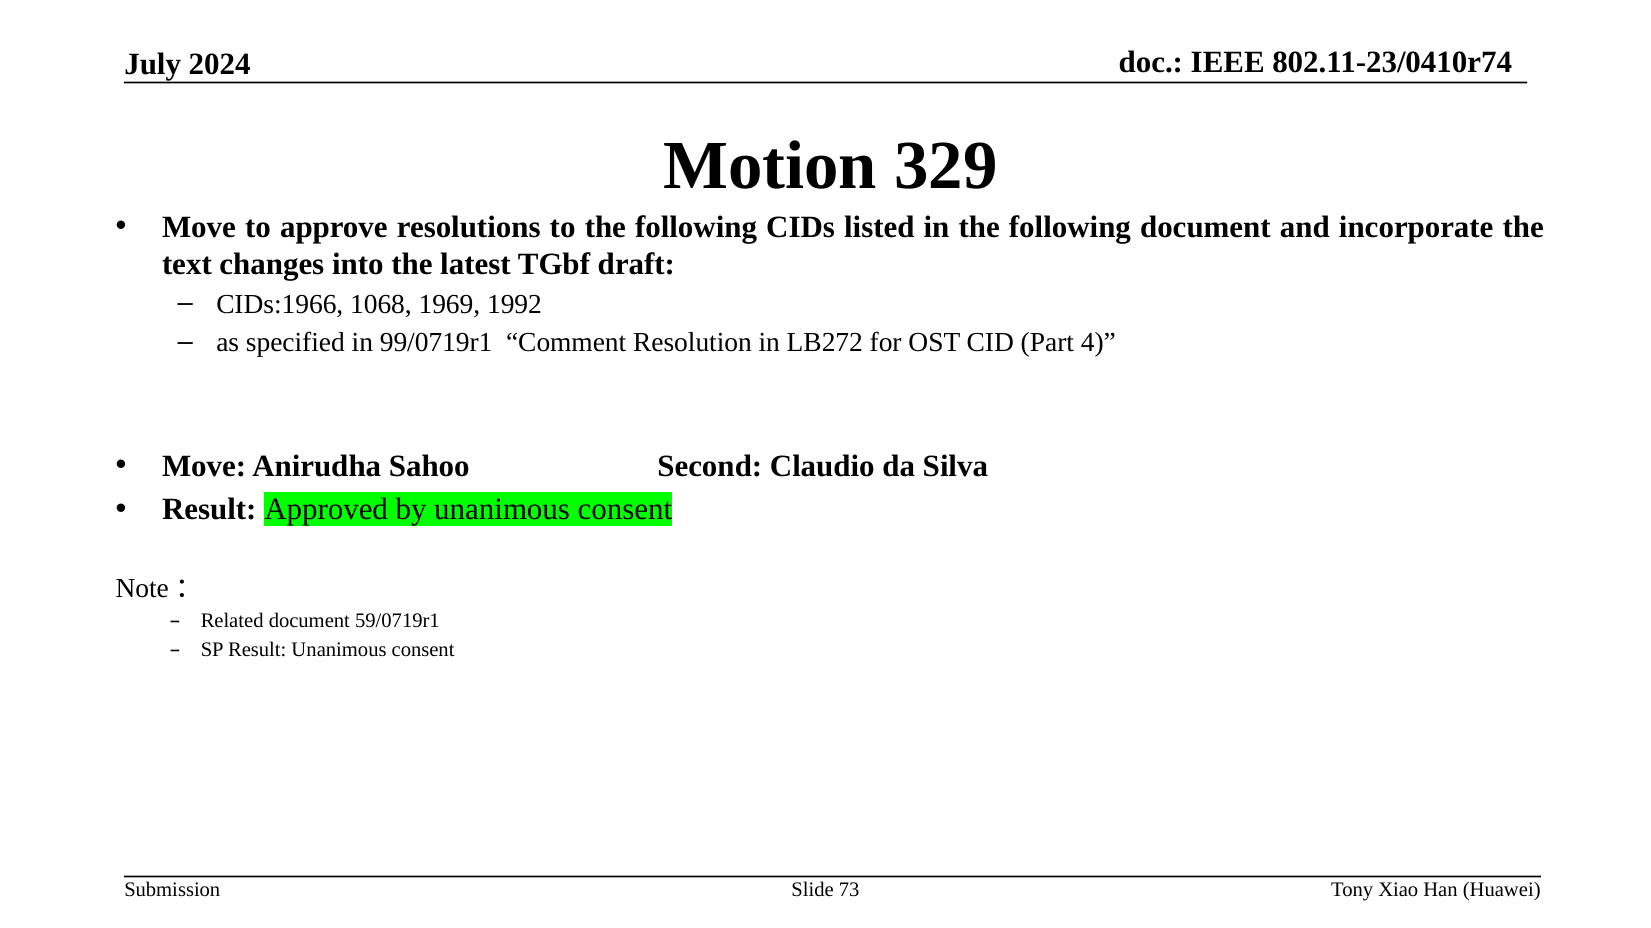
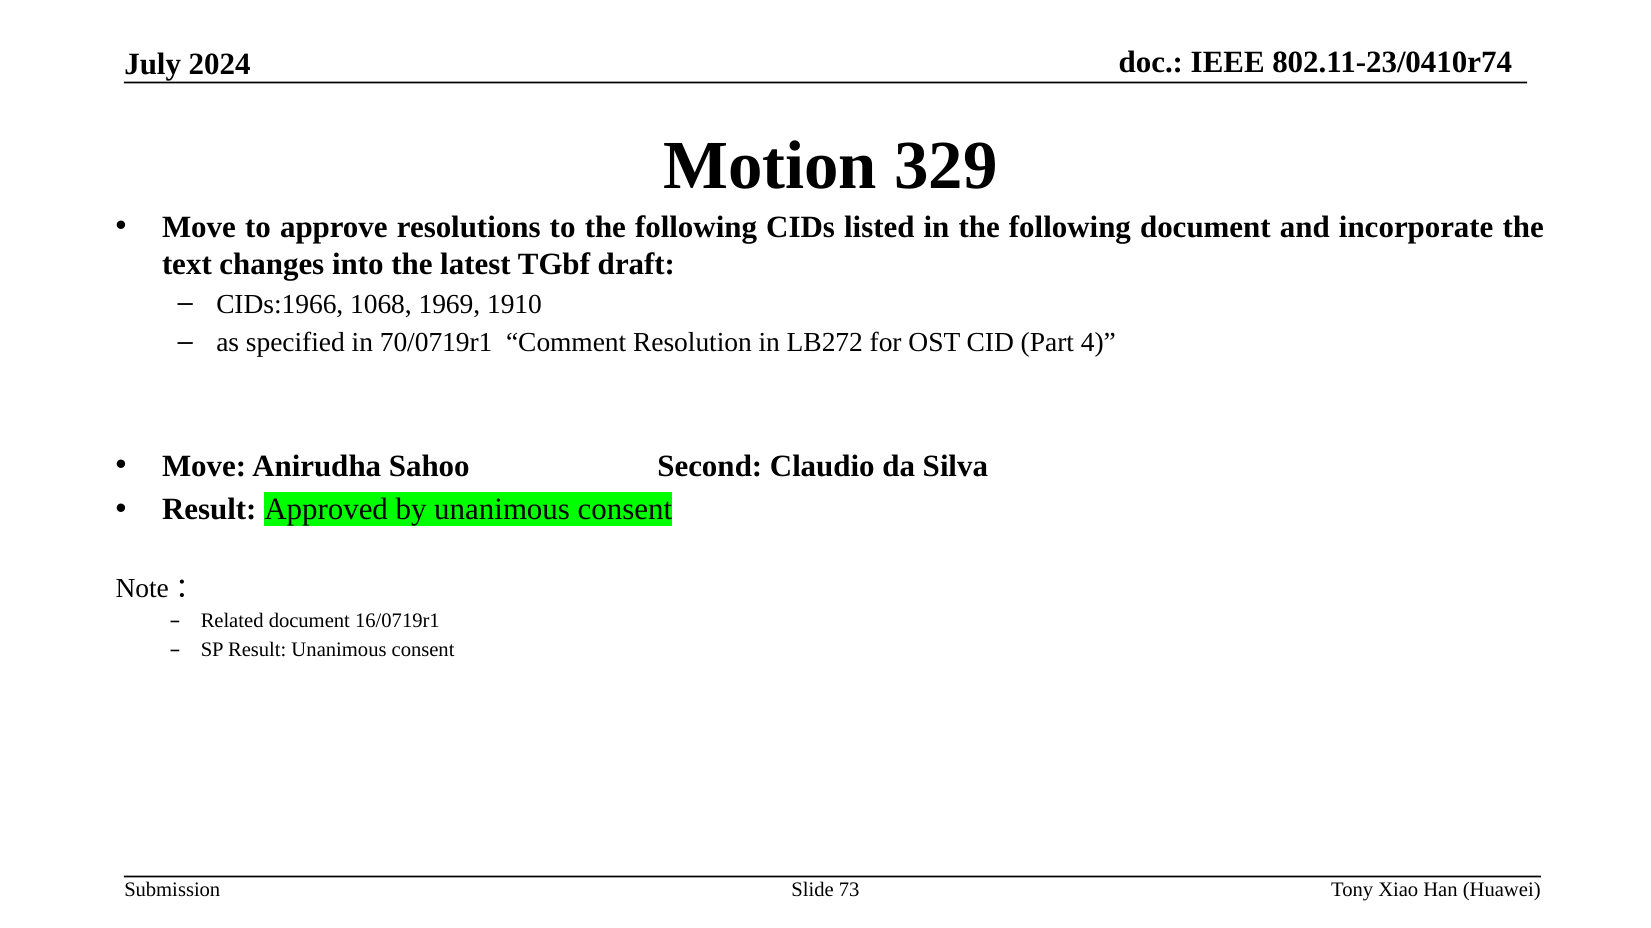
1992: 1992 -> 1910
99/0719r1: 99/0719r1 -> 70/0719r1
59/0719r1: 59/0719r1 -> 16/0719r1
